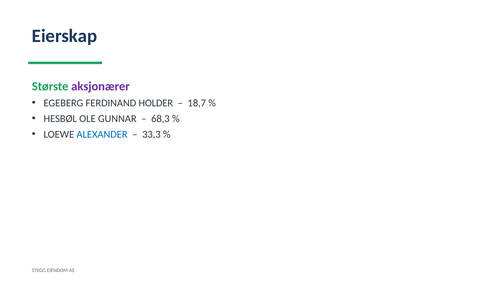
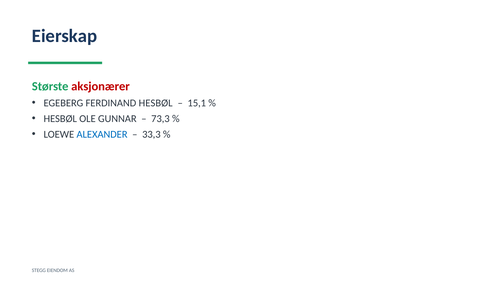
aksjonærer colour: purple -> red
FERDINAND HOLDER: HOLDER -> HESBØL
18,7: 18,7 -> 15,1
68,3: 68,3 -> 73,3
